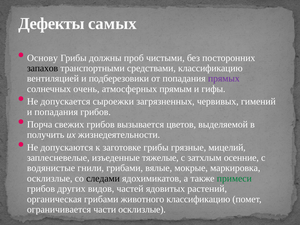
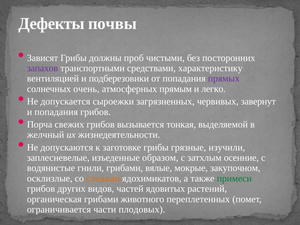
самых: самых -> почвы
Основу: Основу -> Зависят
запахов colour: black -> purple
средствами классификацию: классификацию -> характеристику
гифы: гифы -> легко
гимений: гимений -> завернут
цветов: цветов -> тонкая
получить: получить -> желчный
мицелий: мицелий -> изучили
тяжелые: тяжелые -> образом
маркировка: маркировка -> закупочном
следами colour: black -> orange
животного классификацию: классификацию -> переплетенных
части осклизлые: осклизлые -> плодовых
